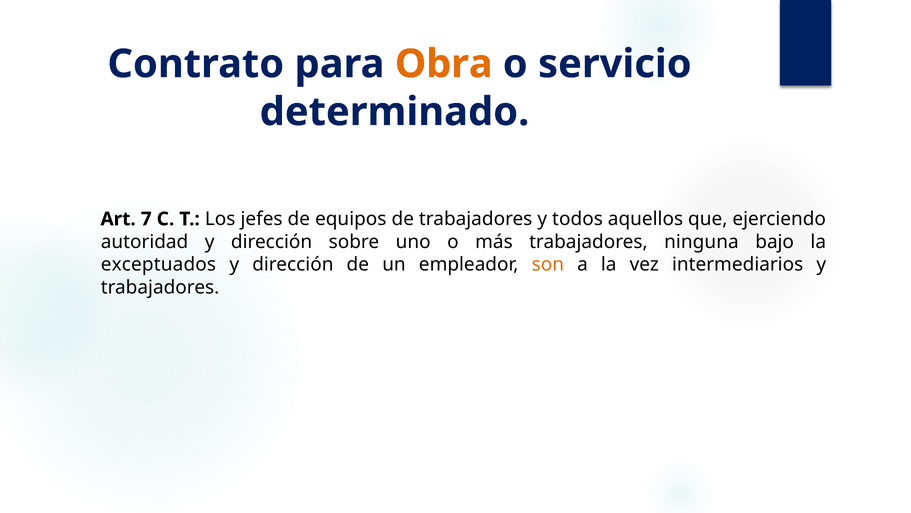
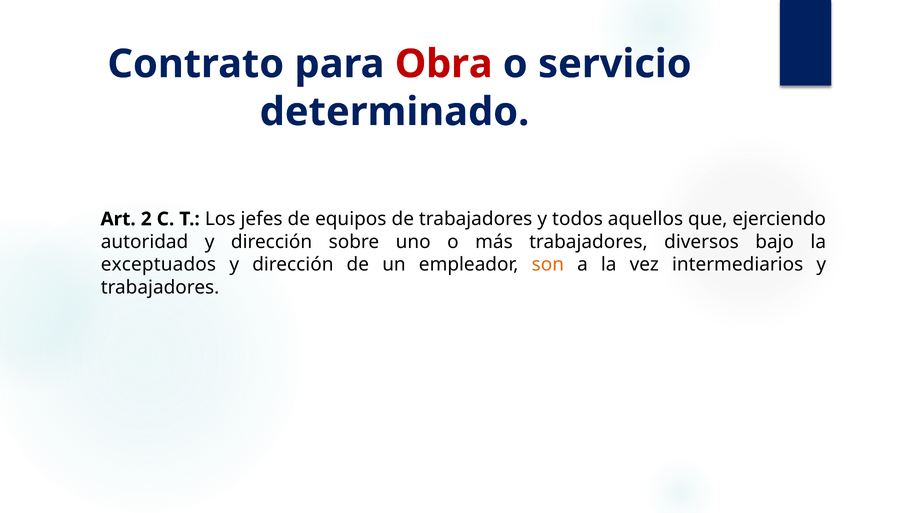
Obra colour: orange -> red
7: 7 -> 2
ninguna: ninguna -> diversos
